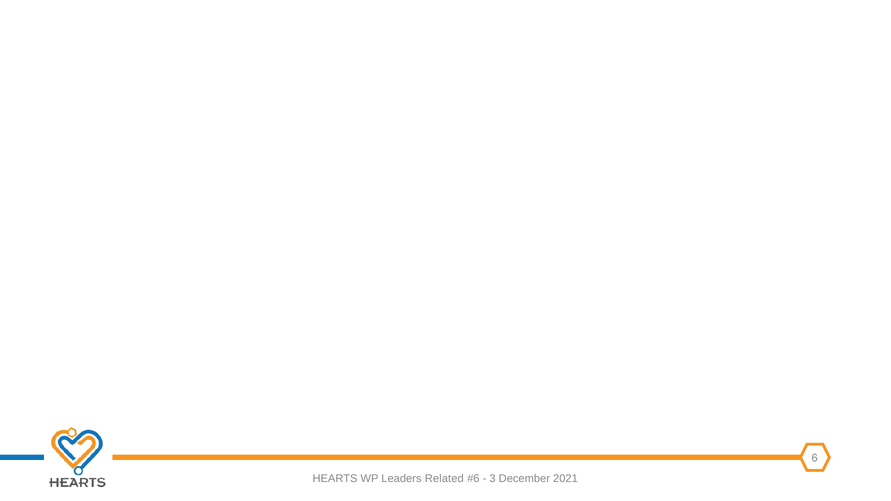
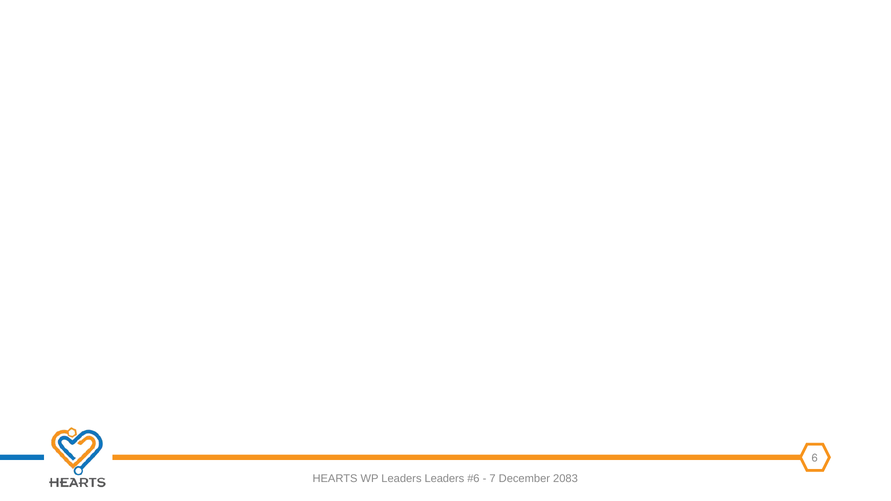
Leaders Related: Related -> Leaders
3: 3 -> 7
2021: 2021 -> 2083
